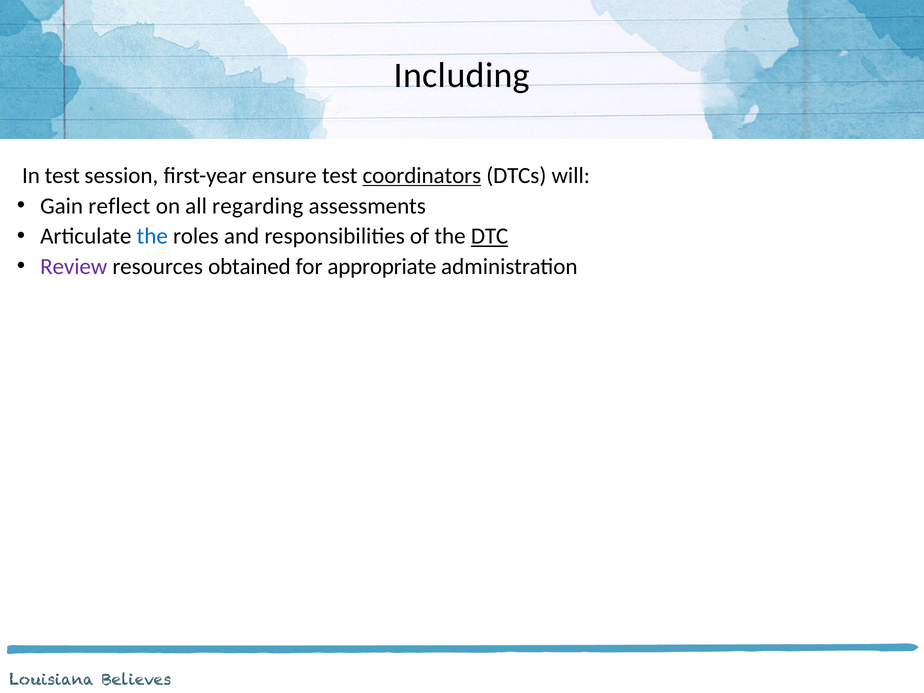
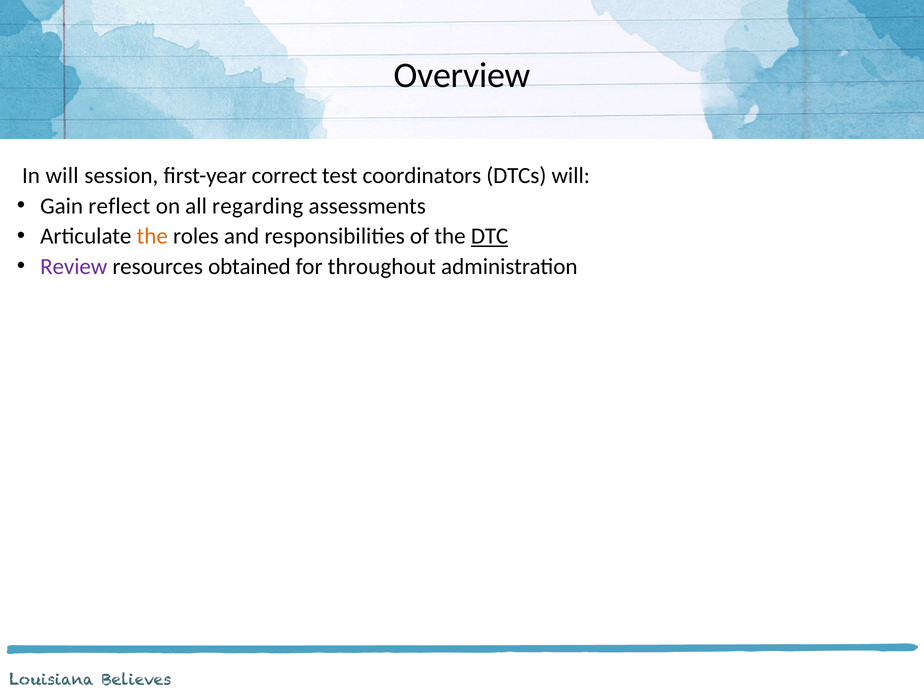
Including: Including -> Overview
In test: test -> will
ensure: ensure -> correct
coordinators underline: present -> none
the at (152, 236) colour: blue -> orange
appropriate: appropriate -> throughout
